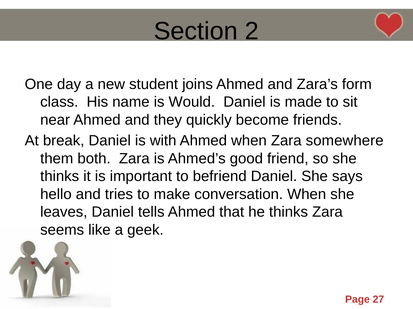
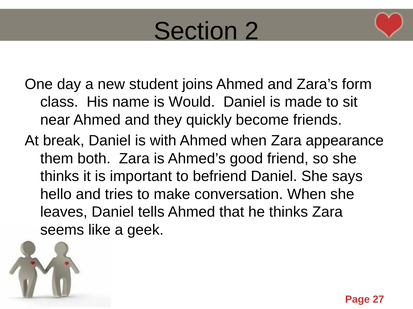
somewhere: somewhere -> appearance
